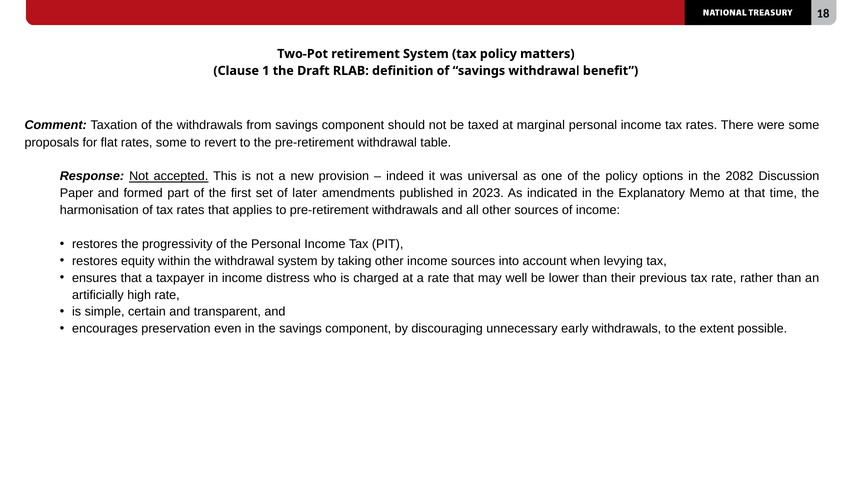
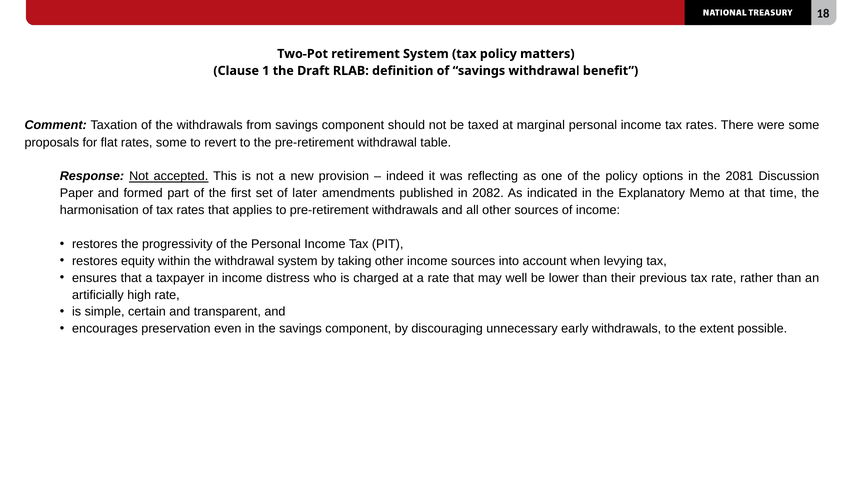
universal: universal -> reflecting
2082: 2082 -> 2081
2023: 2023 -> 2082
